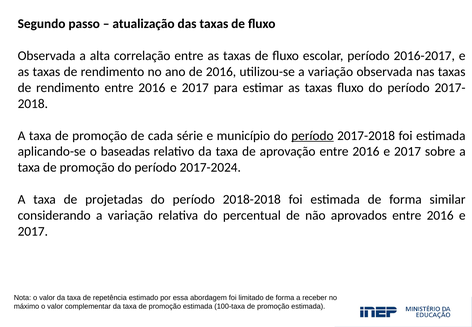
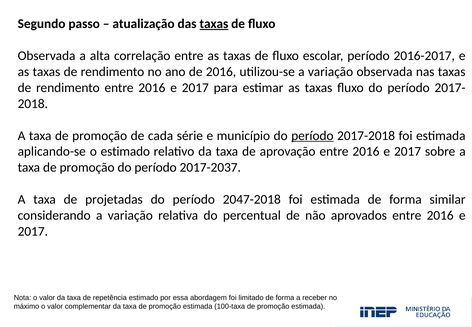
taxas at (214, 24) underline: none -> present
o baseadas: baseadas -> estimado
2017-2024: 2017-2024 -> 2017-2037
2018-2018: 2018-2018 -> 2047-2018
